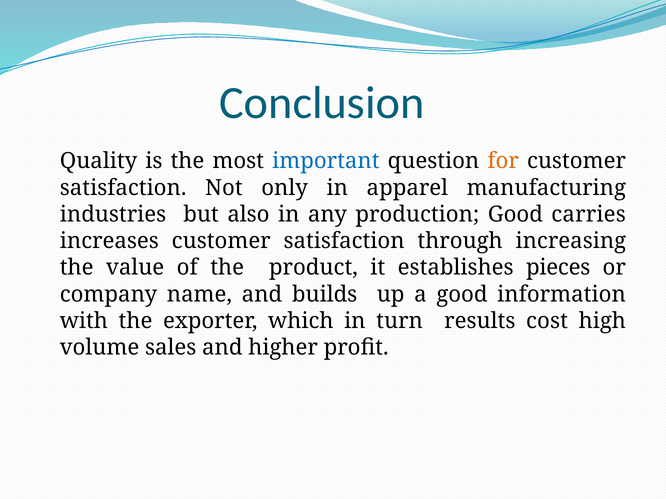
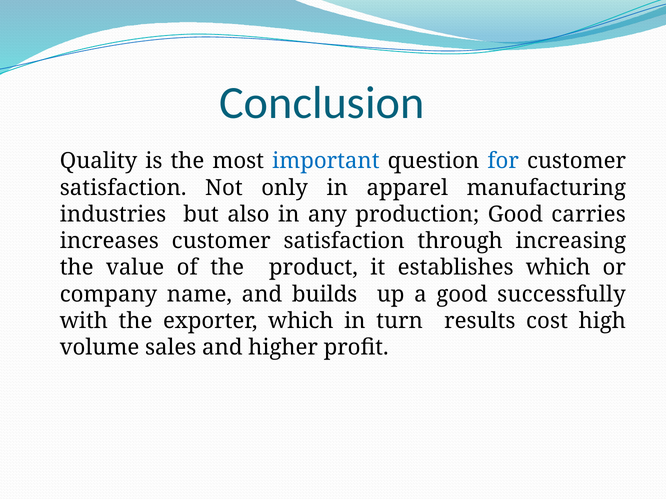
for colour: orange -> blue
establishes pieces: pieces -> which
information: information -> successfully
